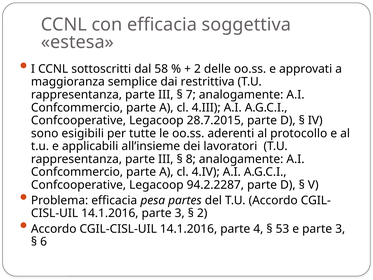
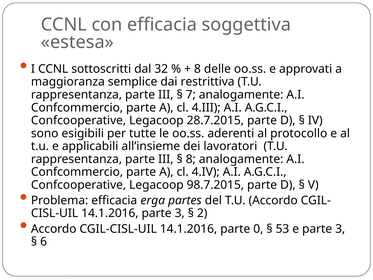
58: 58 -> 32
2 at (197, 69): 2 -> 8
94.2.2287: 94.2.2287 -> 98.7.2015
pesa: pesa -> erga
4: 4 -> 0
